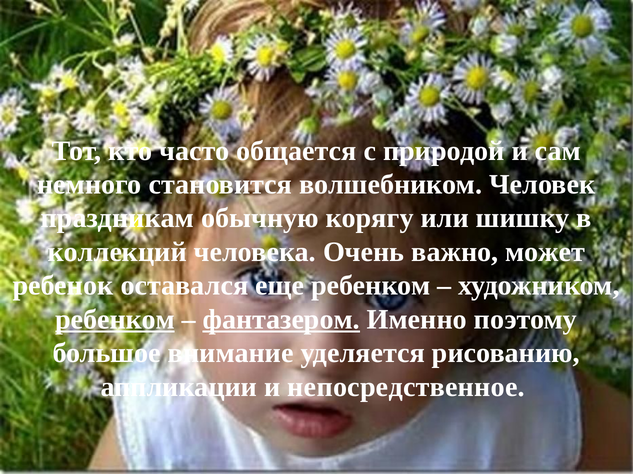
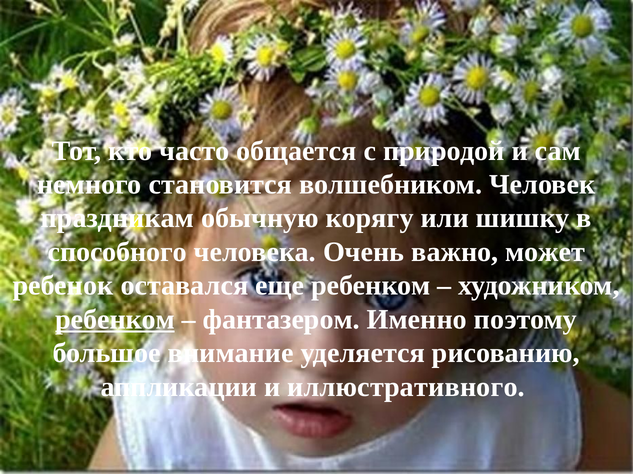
коллекций: коллекций -> способного
фантазером underline: present -> none
непосредственное: непосредственное -> иллюстративного
